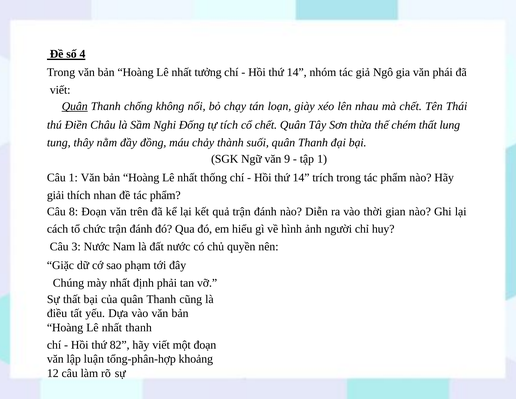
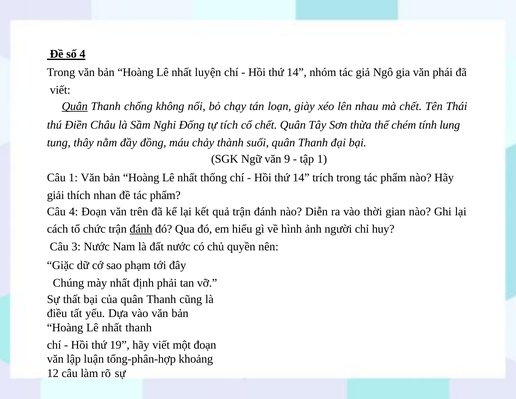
tưởng: tưởng -> luyện
chém thất: thất -> tính
Câu 8: 8 -> 4
đánh at (141, 229) underline: none -> present
82: 82 -> 19
